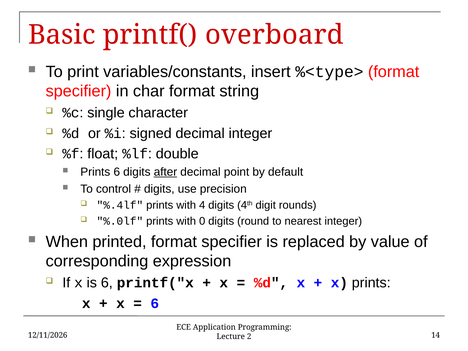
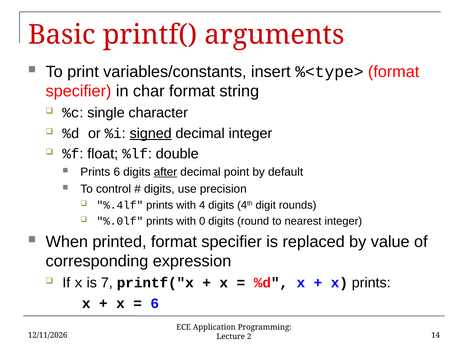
overboard: overboard -> arguments
signed underline: none -> present
is 6: 6 -> 7
